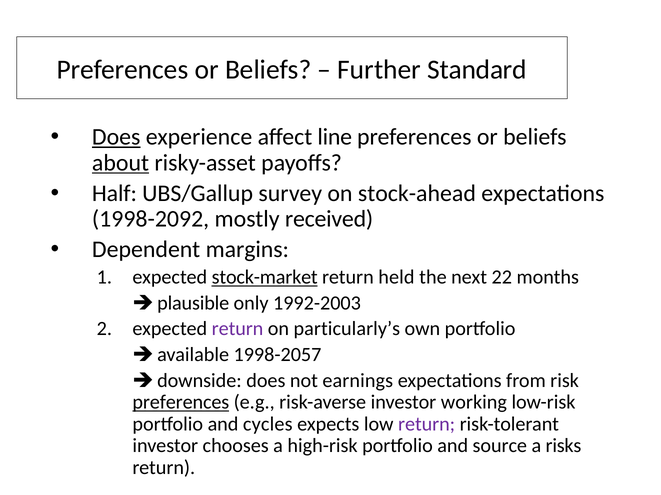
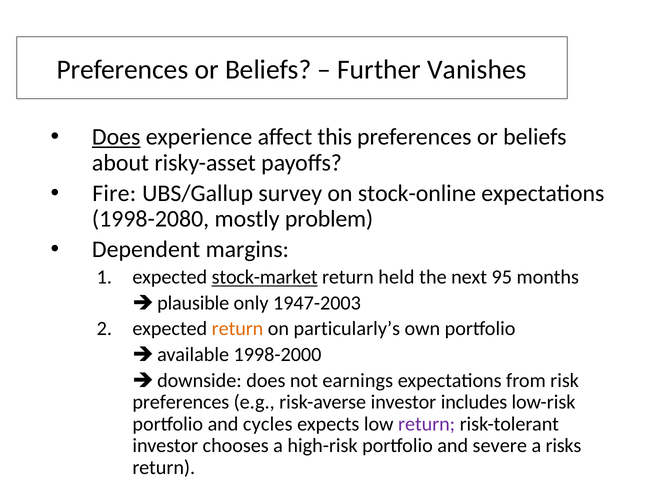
Standard: Standard -> Vanishes
line: line -> this
about underline: present -> none
Half: Half -> Fire
stock-ahead: stock-ahead -> stock-online
1998-2092: 1998-2092 -> 1998-2080
received: received -> problem
22: 22 -> 95
1992-2003: 1992-2003 -> 1947-2003
return at (238, 329) colour: purple -> orange
1998-2057: 1998-2057 -> 1998-2000
preferences at (181, 403) underline: present -> none
working: working -> includes
source: source -> severe
